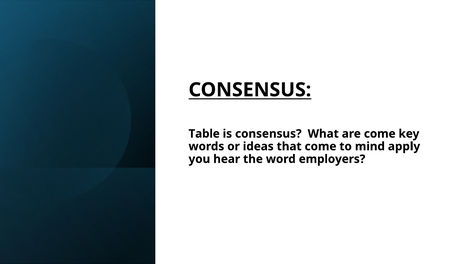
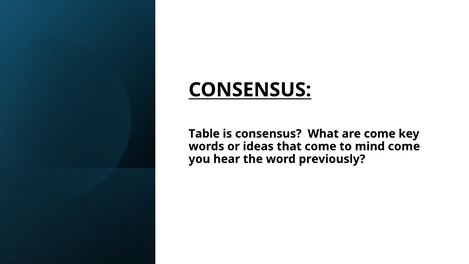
mind apply: apply -> come
employers: employers -> previously
